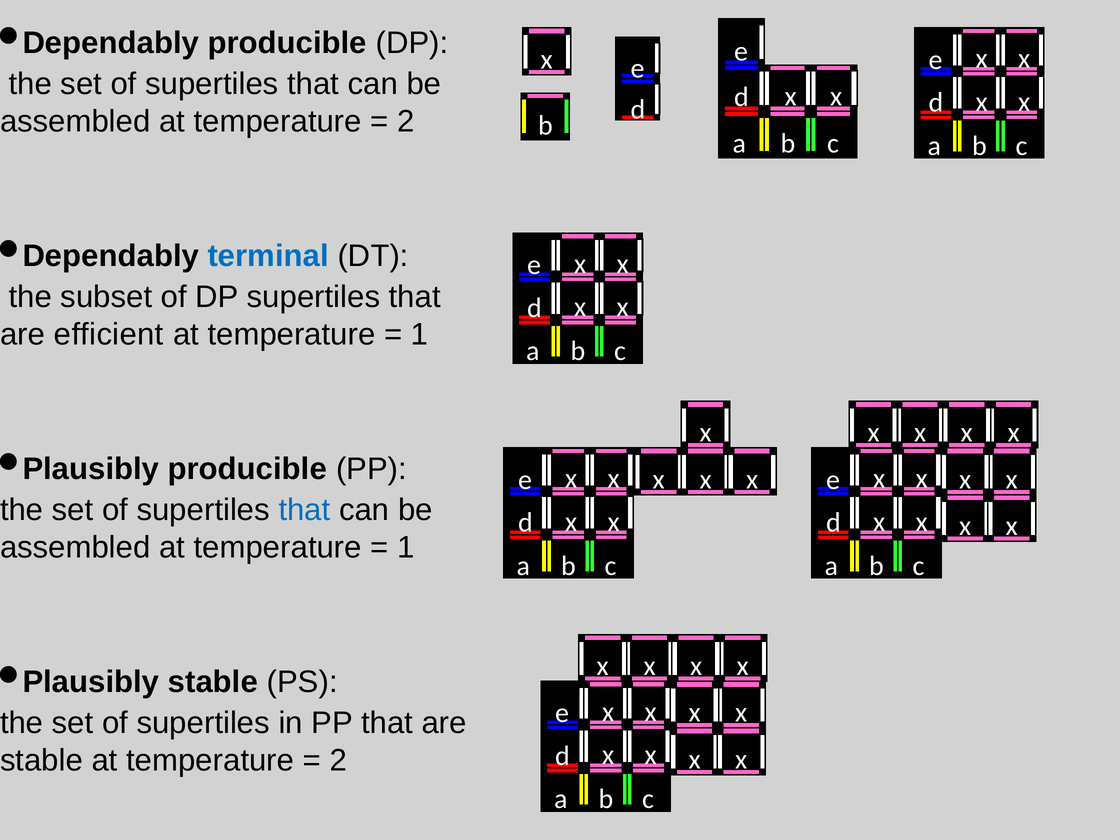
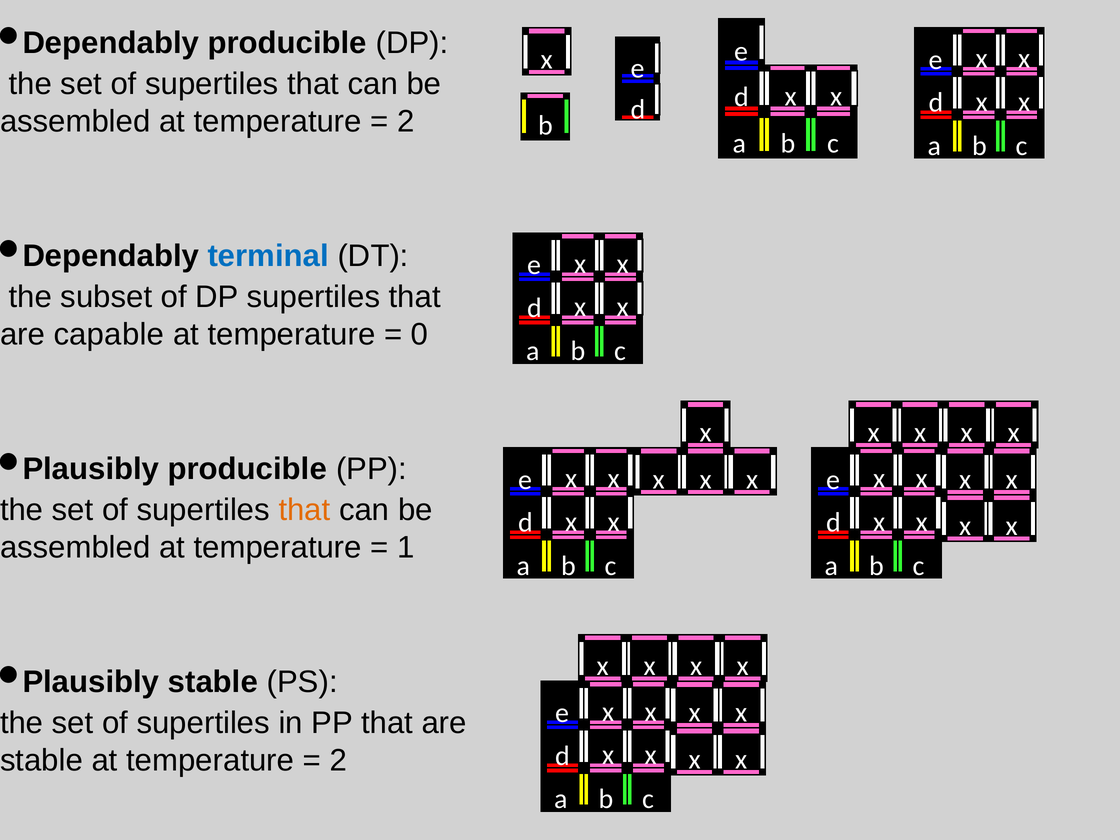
efficient: efficient -> capable
1 at (420, 334): 1 -> 0
that at (304, 510) colour: blue -> orange
